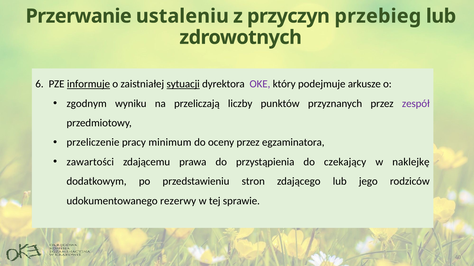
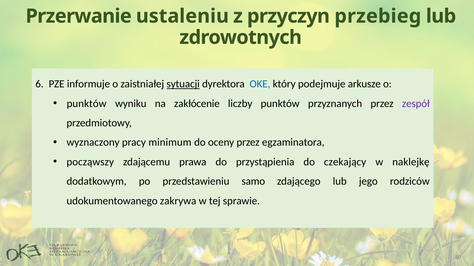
informuje underline: present -> none
OKE colour: purple -> blue
zgodnym at (87, 104): zgodnym -> punktów
przeliczają: przeliczają -> zakłócenie
przeliczenie: przeliczenie -> wyznaczony
zawartości: zawartości -> począwszy
stron: stron -> samo
rezerwy: rezerwy -> zakrywa
